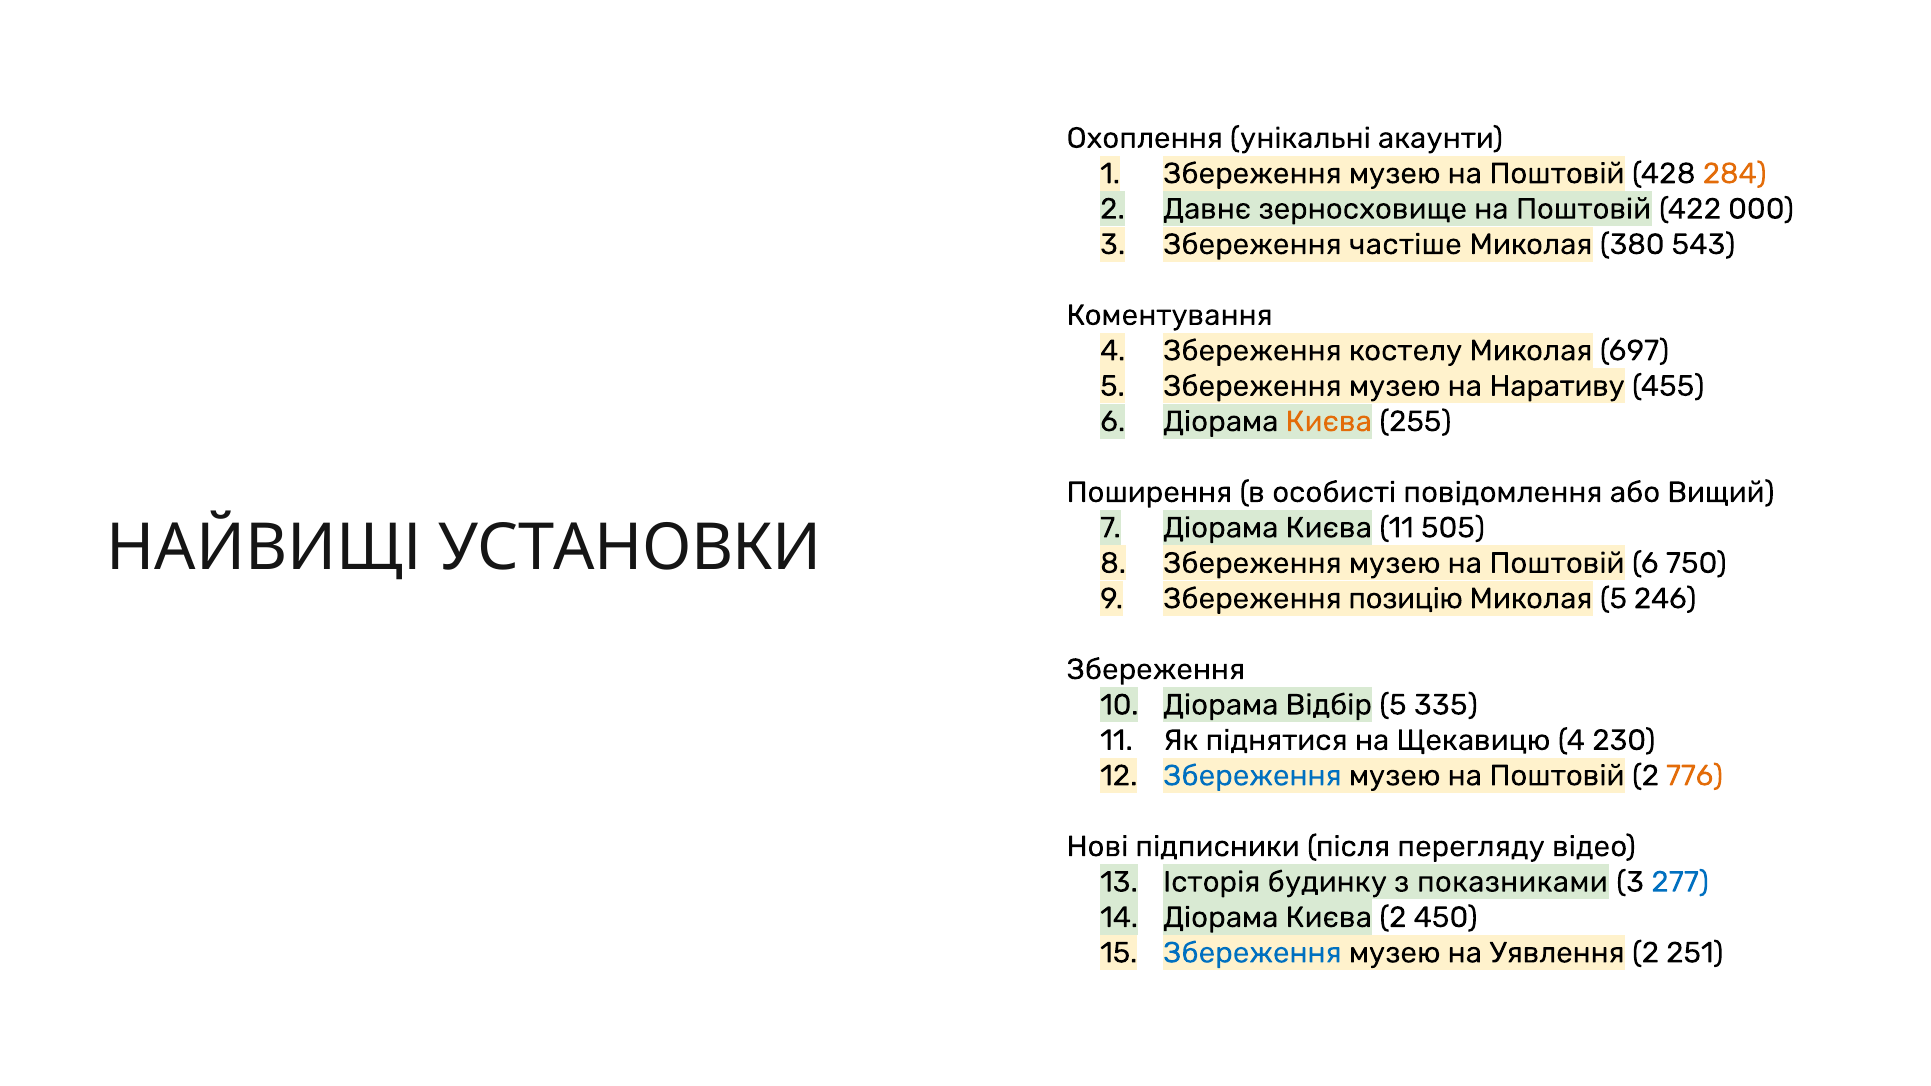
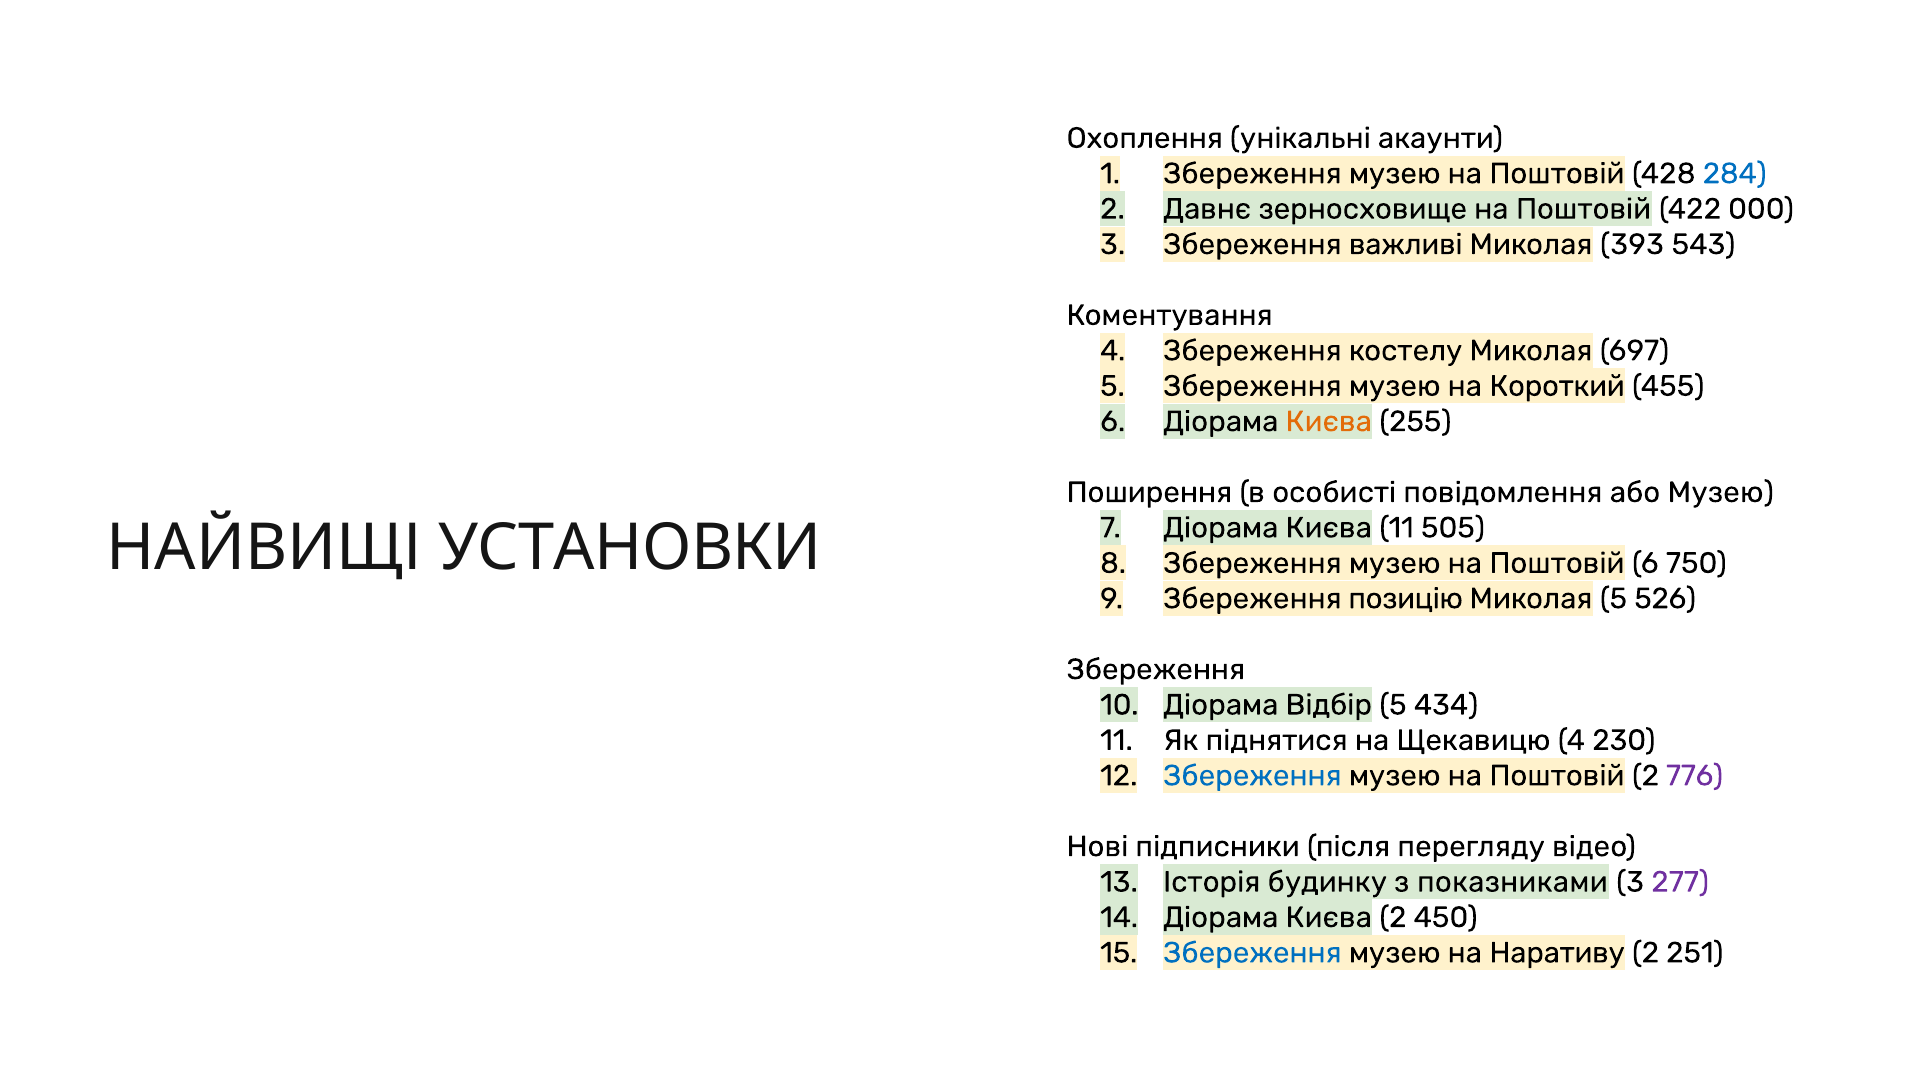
284 colour: orange -> blue
частіше: частіше -> важливі
380: 380 -> 393
Наративу: Наративу -> Короткий
або Вищий: Вищий -> Музею
246: 246 -> 526
335: 335 -> 434
776 colour: orange -> purple
277 colour: blue -> purple
Уявлення: Уявлення -> Наративу
